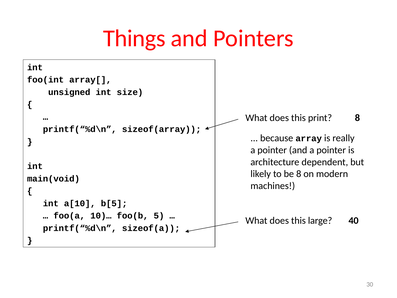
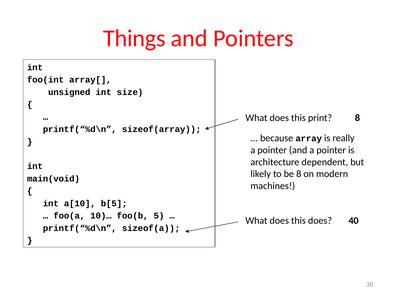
this large: large -> does
